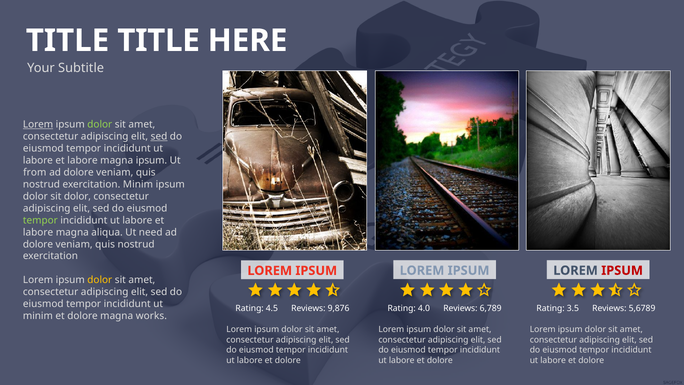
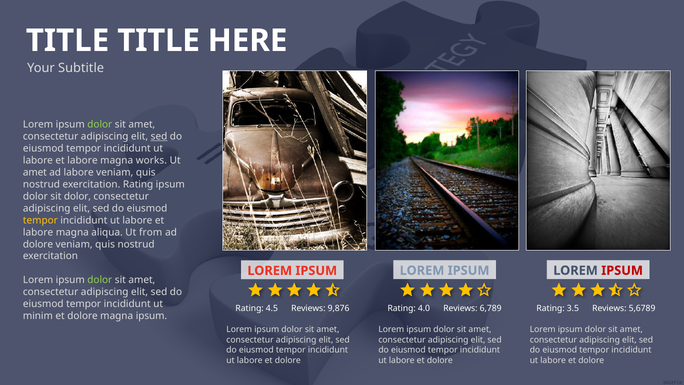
Lorem at (38, 124) underline: present -> none
magna ipsum: ipsum -> works
from at (35, 172): from -> amet
dolore at (79, 172): dolore -> labore
exercitation Minim: Minim -> Rating
tempor at (40, 220) colour: light green -> yellow
need: need -> from
dolor at (100, 280) colour: yellow -> light green
magna works: works -> ipsum
